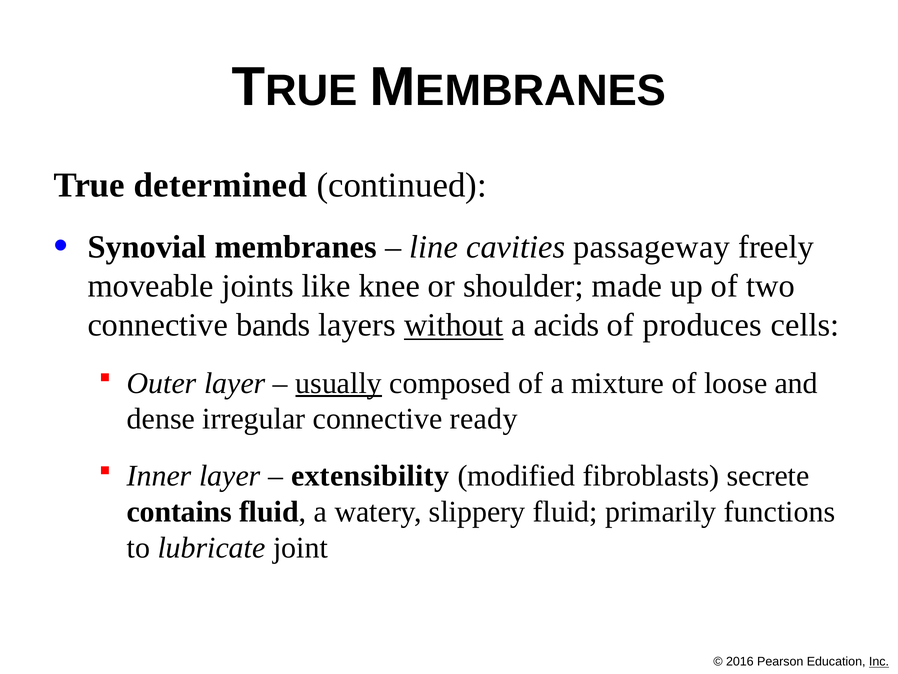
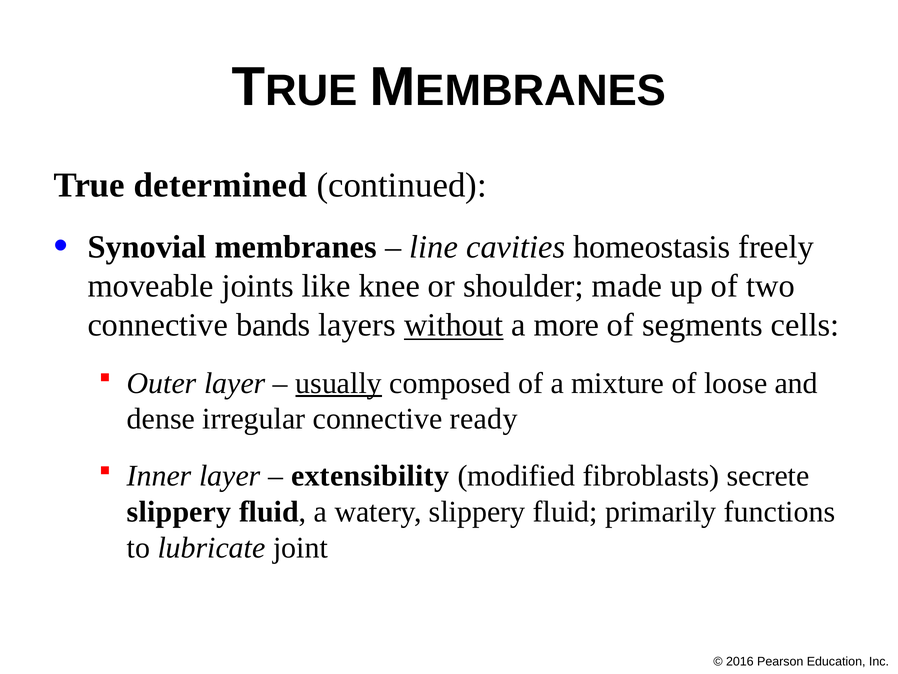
passageway: passageway -> homeostasis
acids: acids -> more
produces: produces -> segments
contains at (179, 512): contains -> slippery
Inc underline: present -> none
